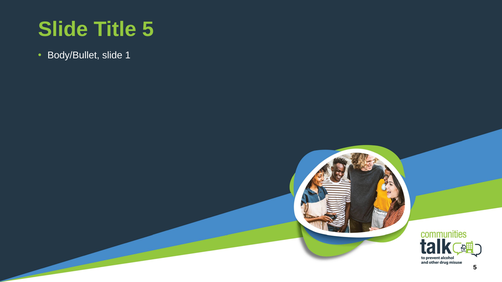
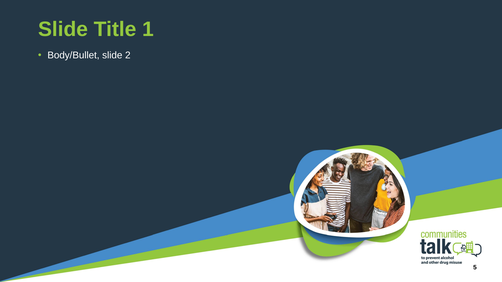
Title 5: 5 -> 1
1: 1 -> 2
